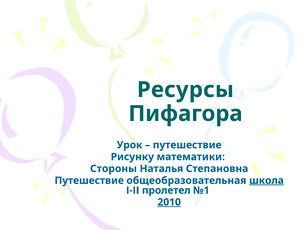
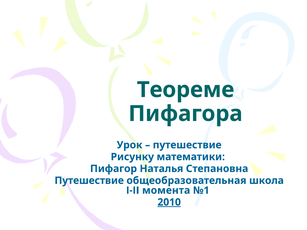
Ресурсы: Ресурсы -> Теореме
Стороны: Стороны -> Пифагор
школа underline: present -> none
пролетел: пролетел -> момента
